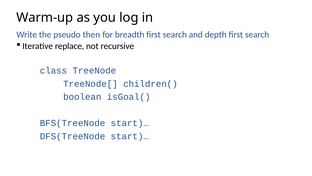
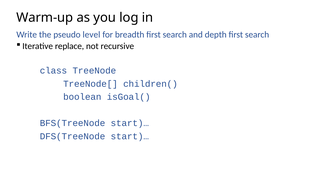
then: then -> level
